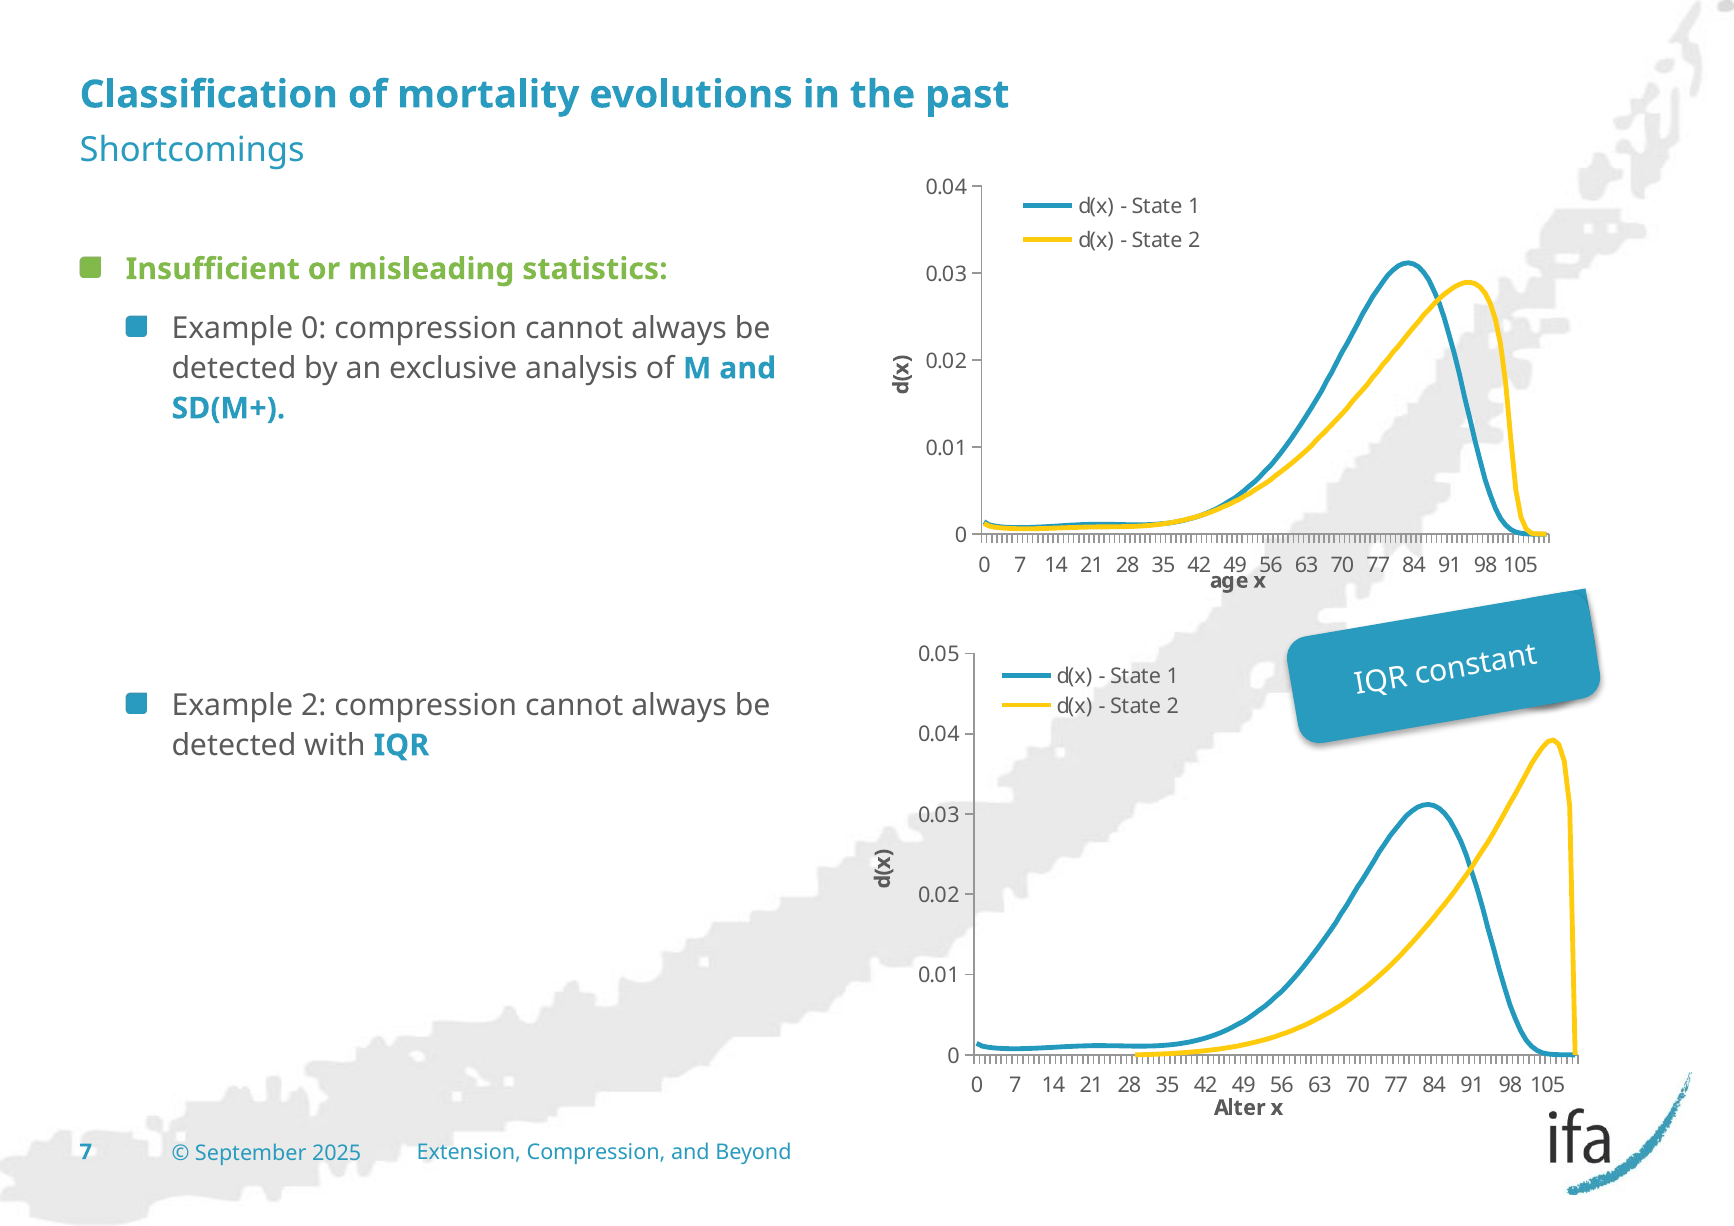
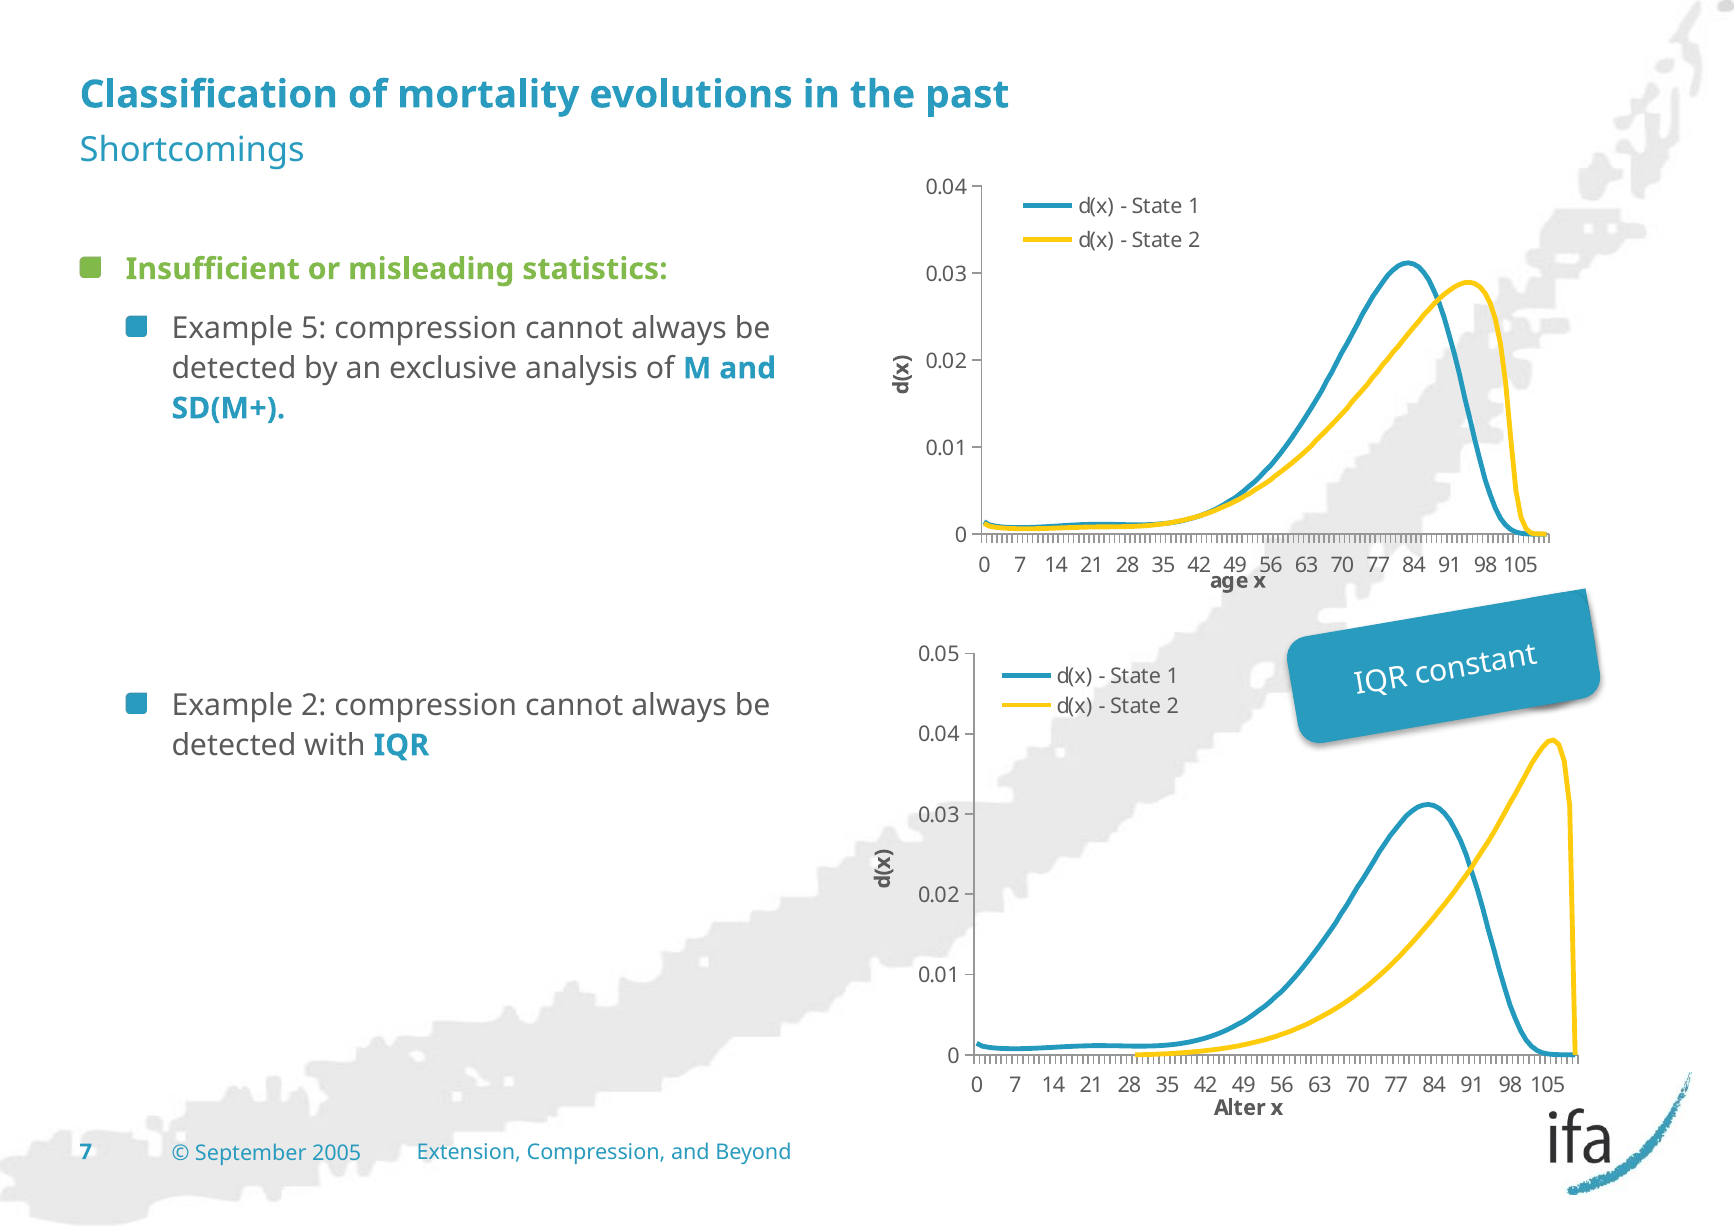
Example 0: 0 -> 5
2025: 2025 -> 2005
